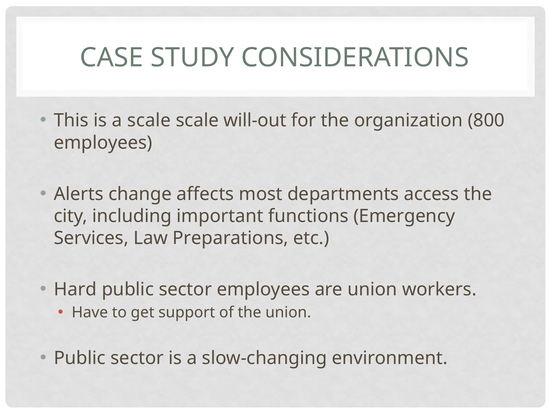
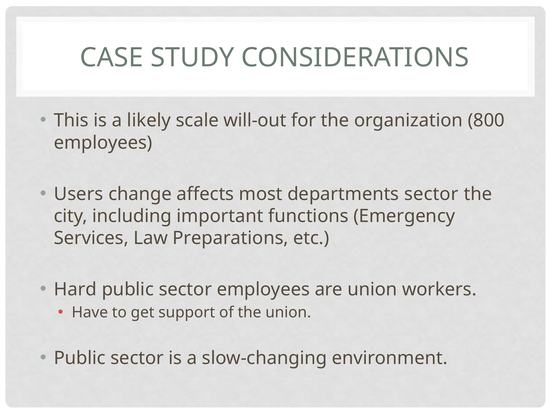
a scale: scale -> likely
Alerts: Alerts -> Users
departments access: access -> sector
